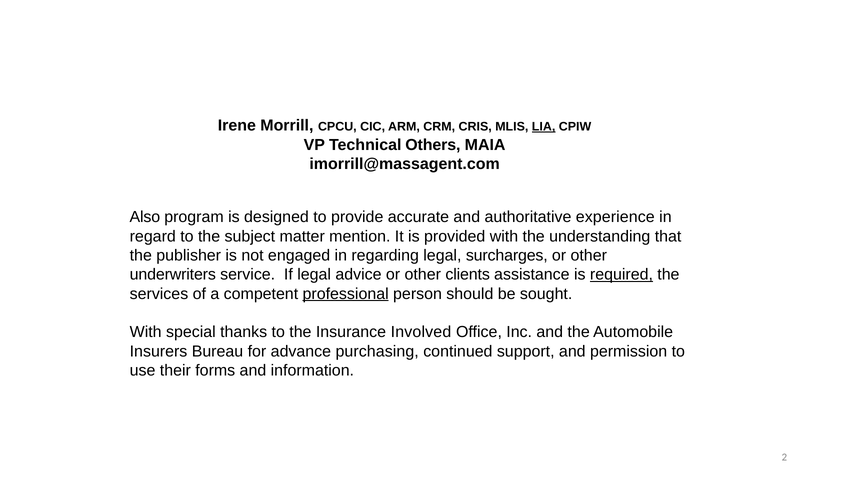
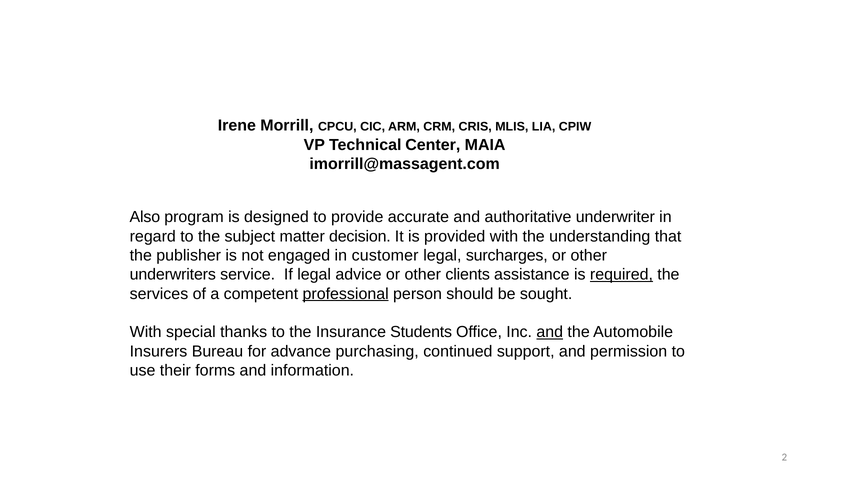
LIA underline: present -> none
Others: Others -> Center
experience: experience -> underwriter
mention: mention -> decision
regarding: regarding -> customer
Involved: Involved -> Students
and at (550, 332) underline: none -> present
